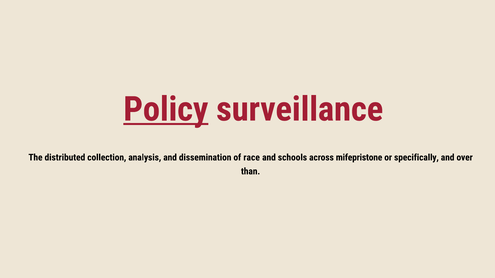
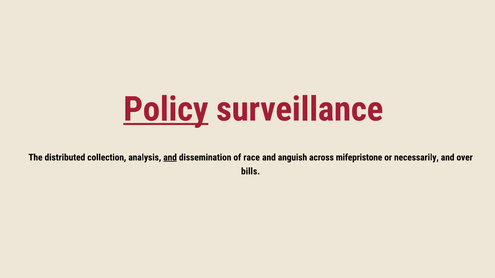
and at (170, 158) underline: none -> present
schools: schools -> anguish
specifically: specifically -> necessarily
than: than -> bills
